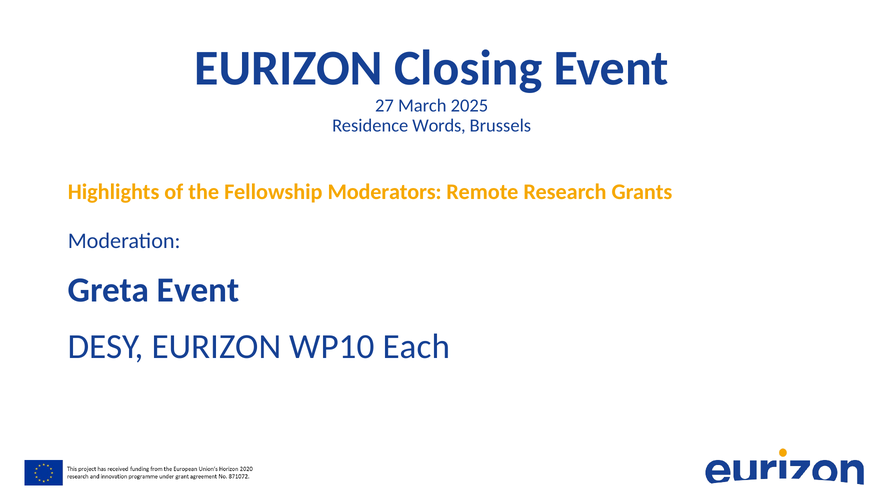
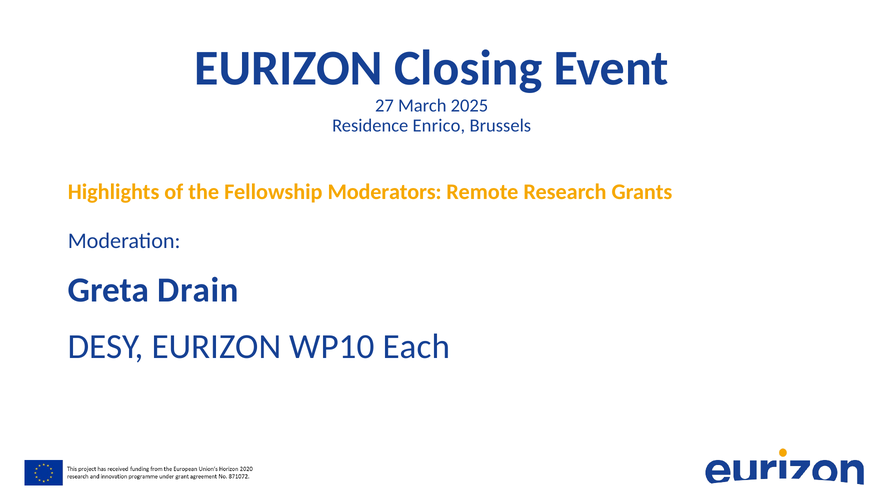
Words: Words -> Enrico
Greta Event: Event -> Drain
